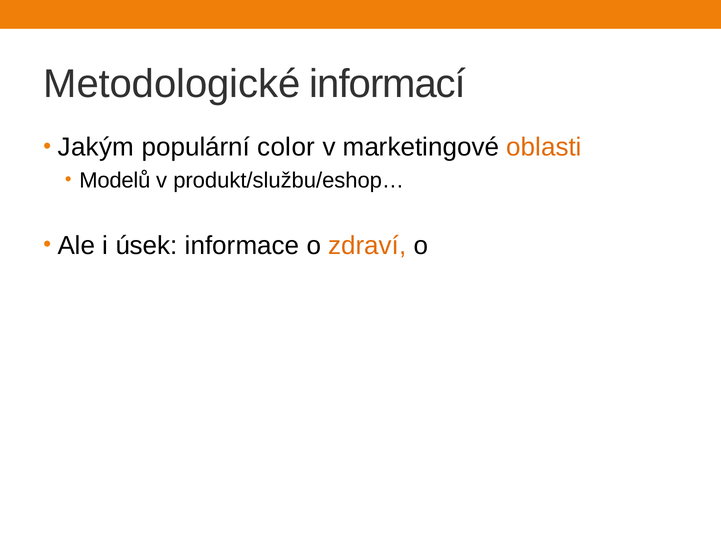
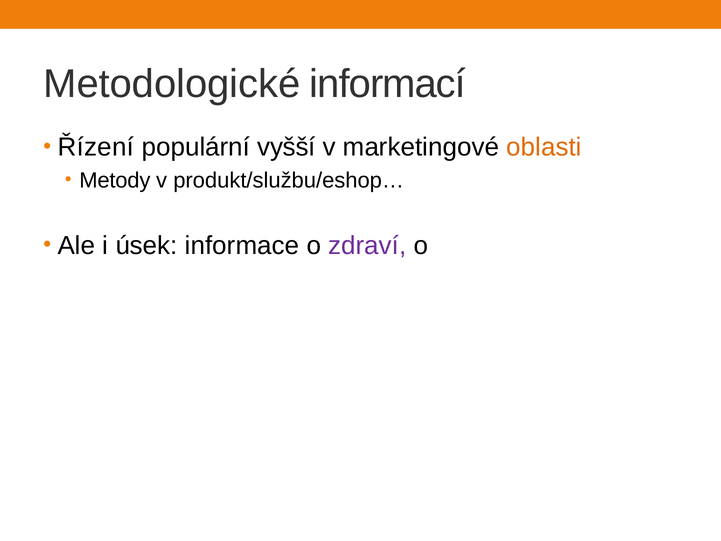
Jakým: Jakým -> Řízení
color: color -> vyšší
Modelů: Modelů -> Metody
zdraví colour: orange -> purple
